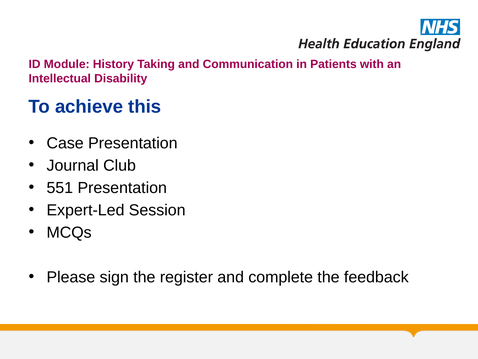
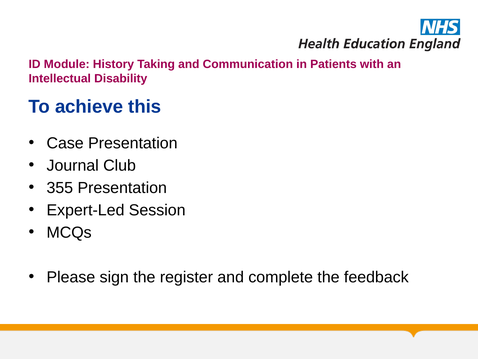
551: 551 -> 355
